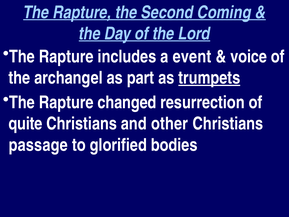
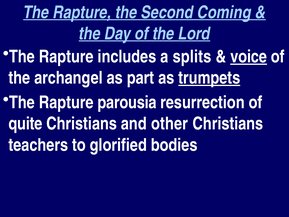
event: event -> splits
voice underline: none -> present
changed: changed -> parousia
passage: passage -> teachers
